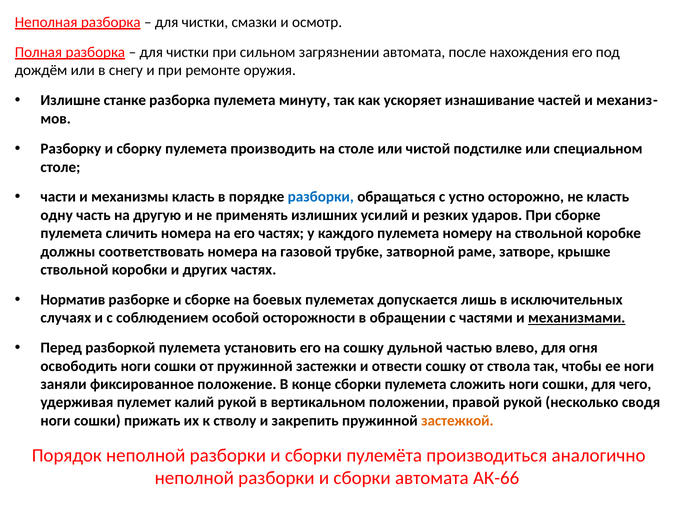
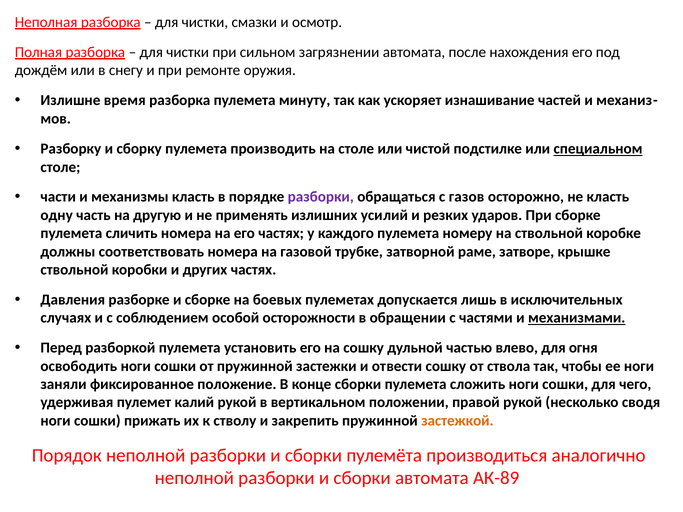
станке: станке -> время
специальном underline: none -> present
разборки at (321, 197) colour: blue -> purple
устно: устно -> газов
Норматив: Норматив -> Давления
АК-66: АК-66 -> АК-89
